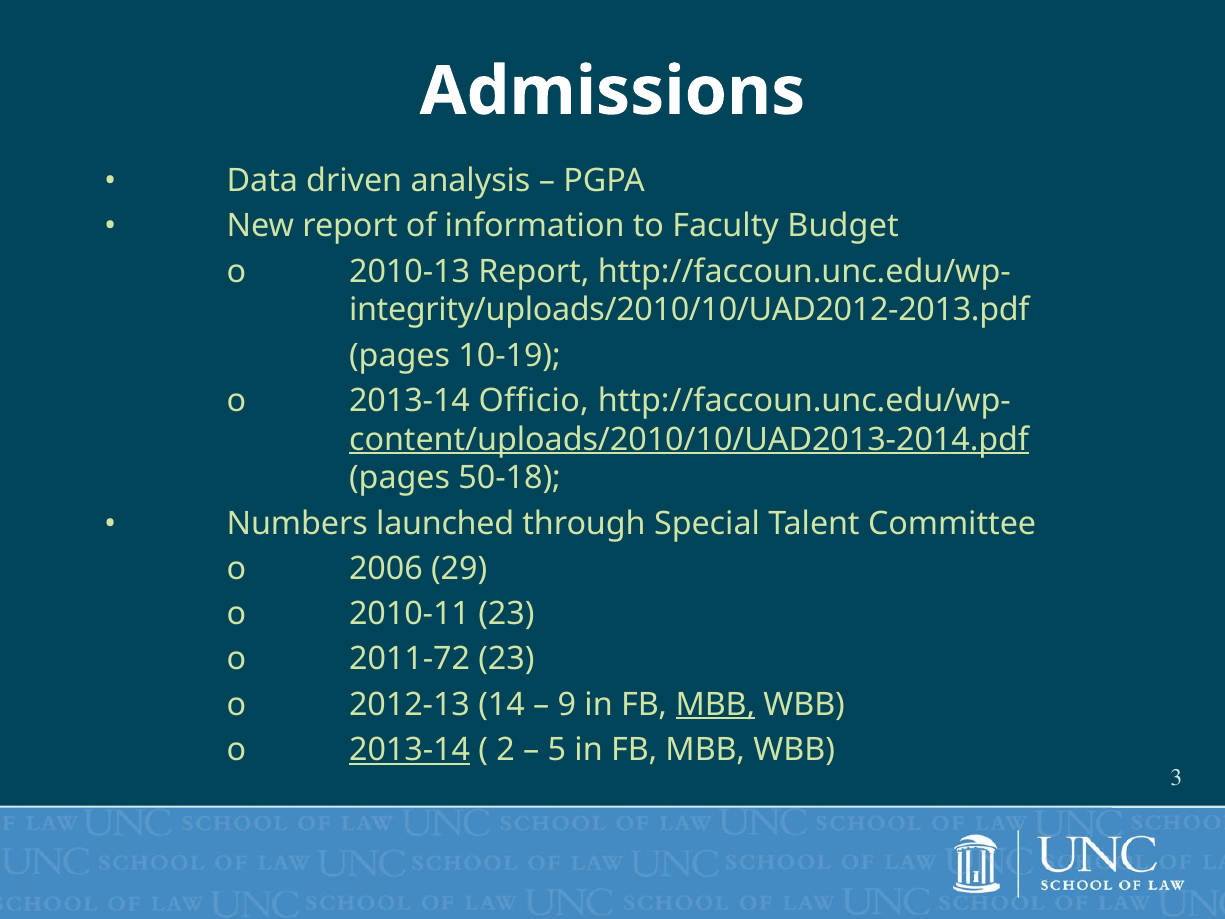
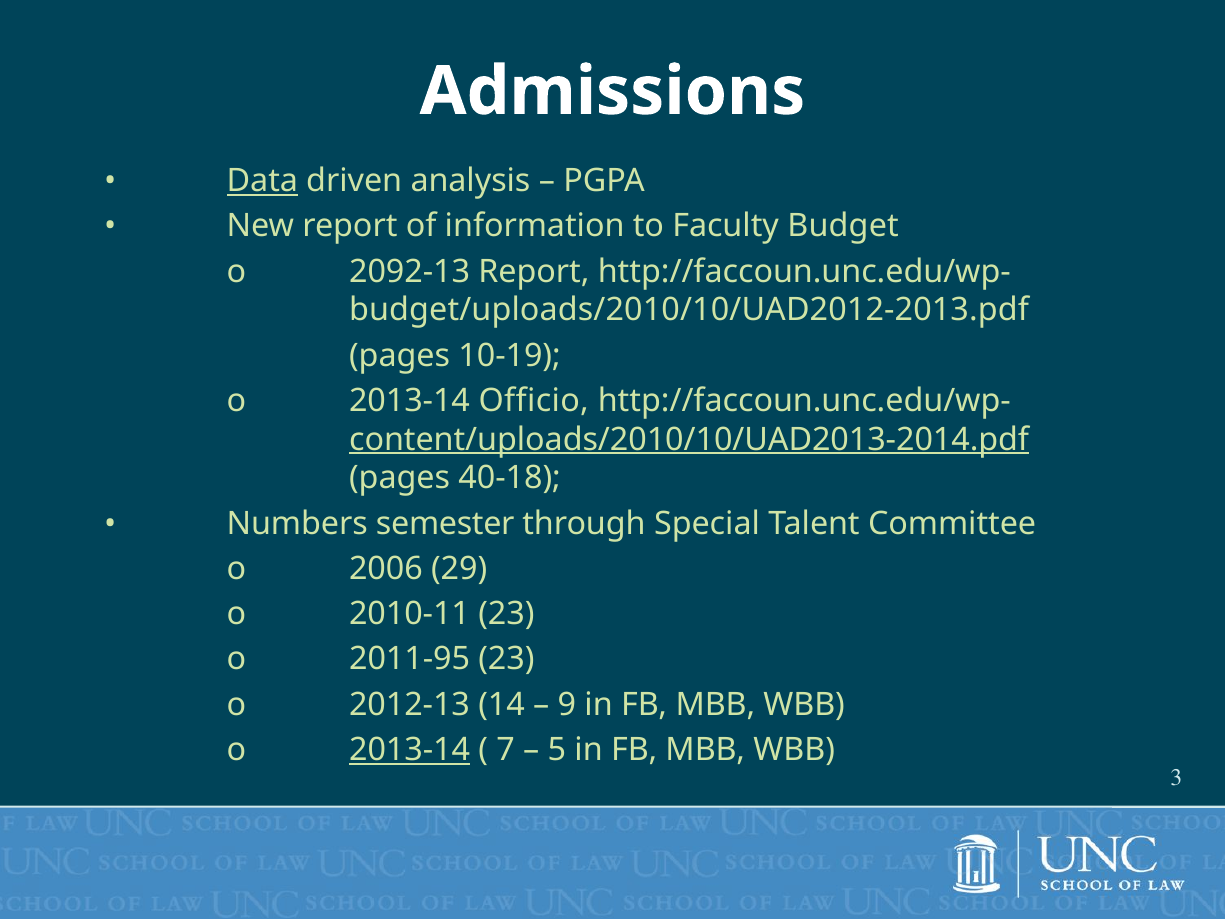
Data underline: none -> present
2010-13: 2010-13 -> 2092-13
integrity/uploads/2010/10/UAD2012-2013.pdf: integrity/uploads/2010/10/UAD2012-2013.pdf -> budget/uploads/2010/10/UAD2012-2013.pdf
50-18: 50-18 -> 40-18
launched: launched -> semester
2011-72: 2011-72 -> 2011-95
MBB at (715, 704) underline: present -> none
2: 2 -> 7
